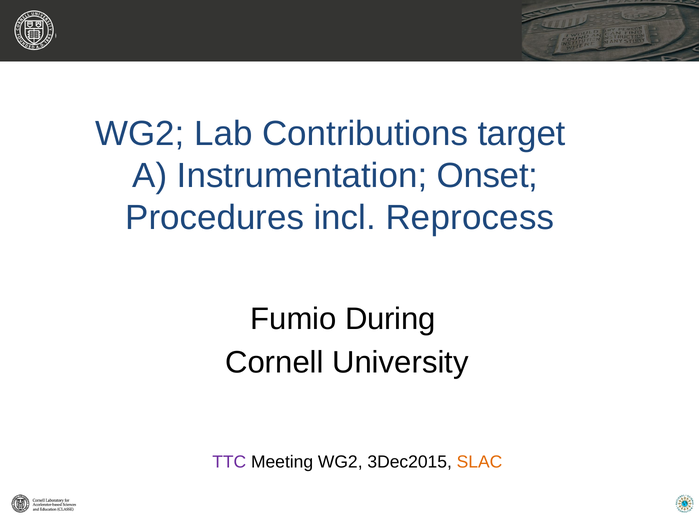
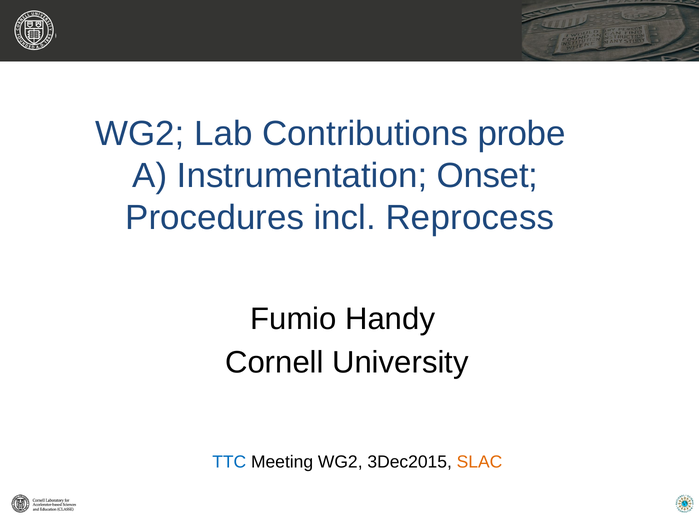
target: target -> probe
During: During -> Handy
TTC colour: purple -> blue
